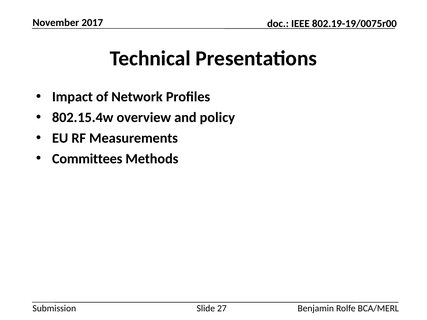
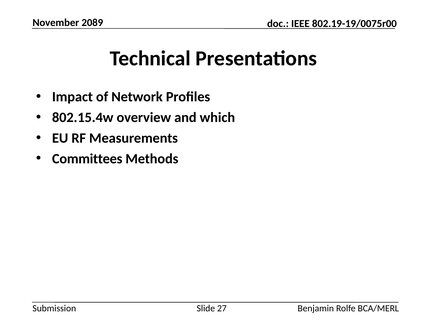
2017: 2017 -> 2089
policy: policy -> which
